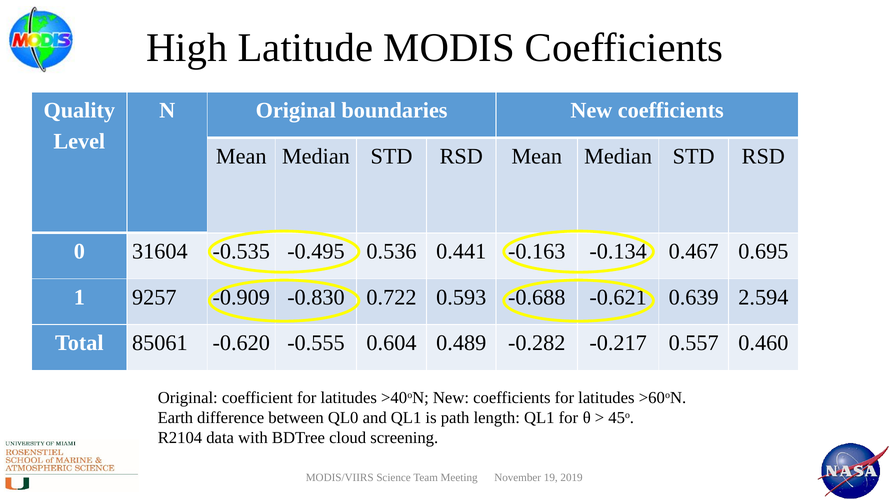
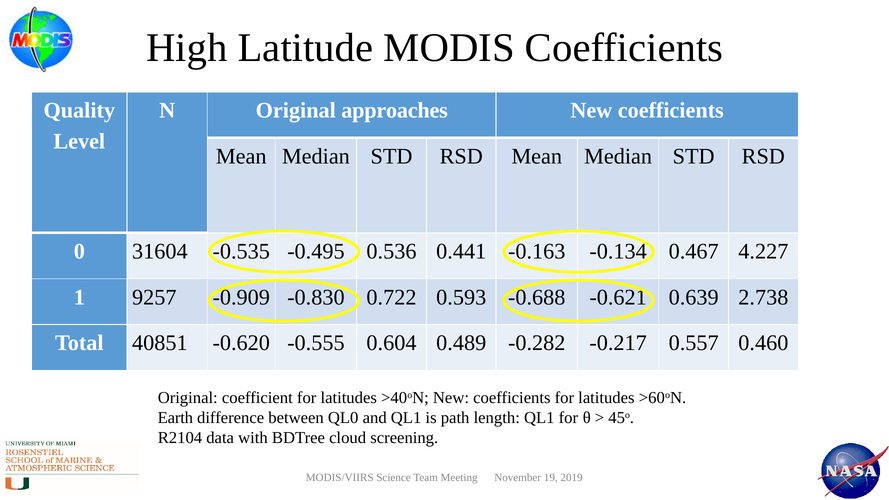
boundaries: boundaries -> approaches
0.695: 0.695 -> 4.227
2.594: 2.594 -> 2.738
85061: 85061 -> 40851
